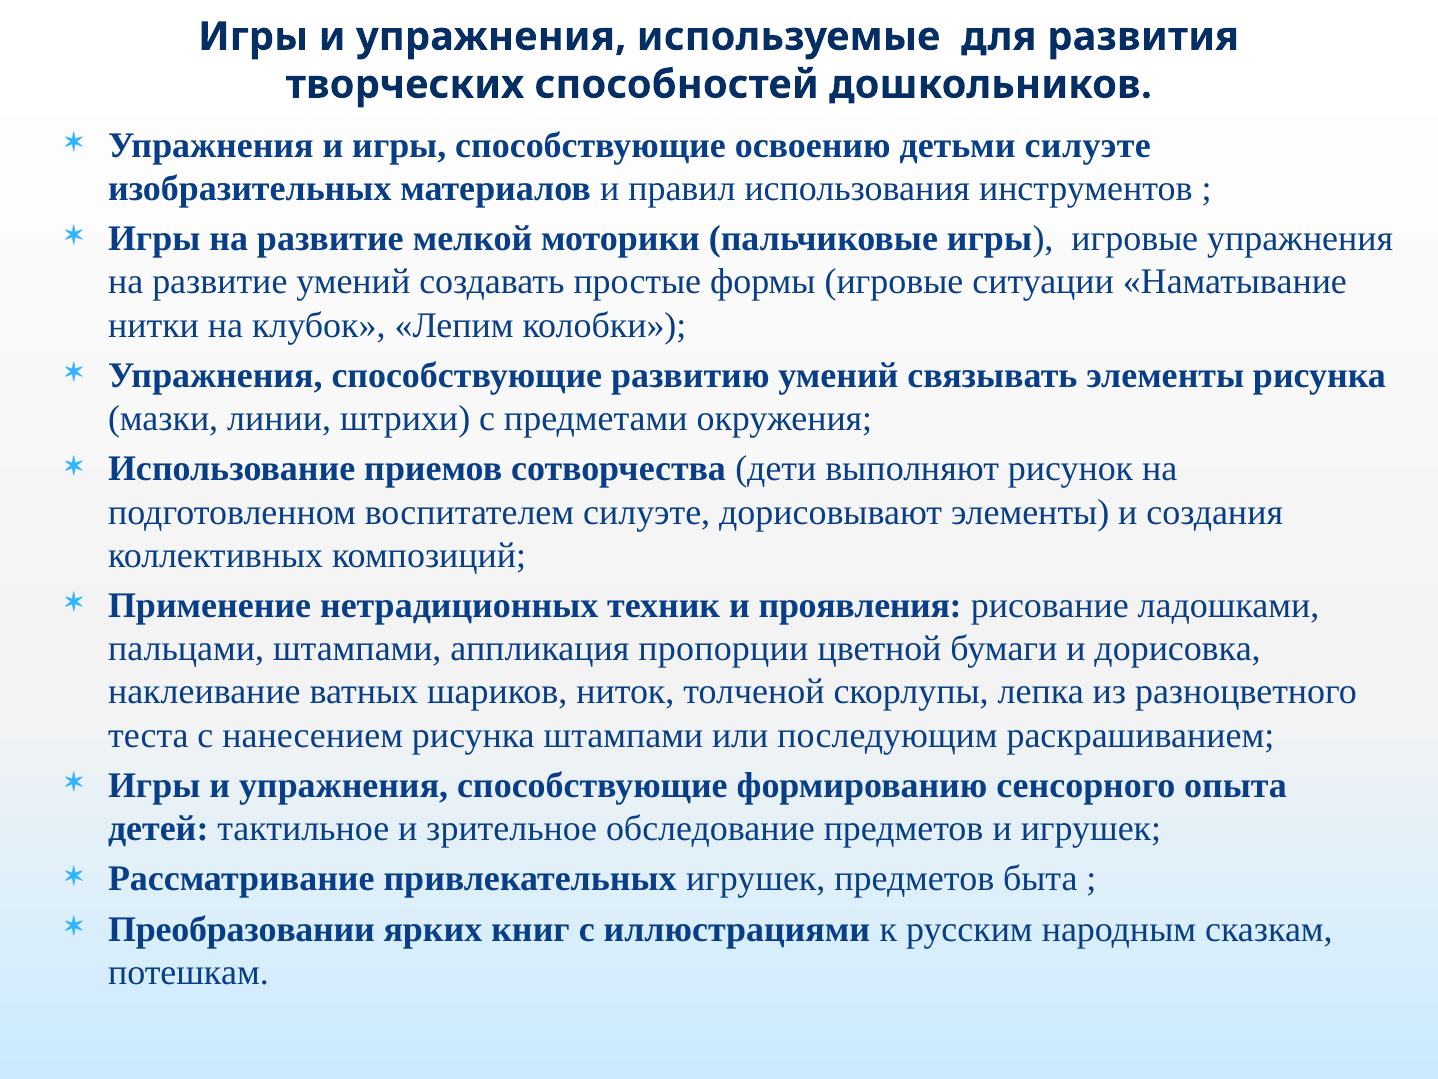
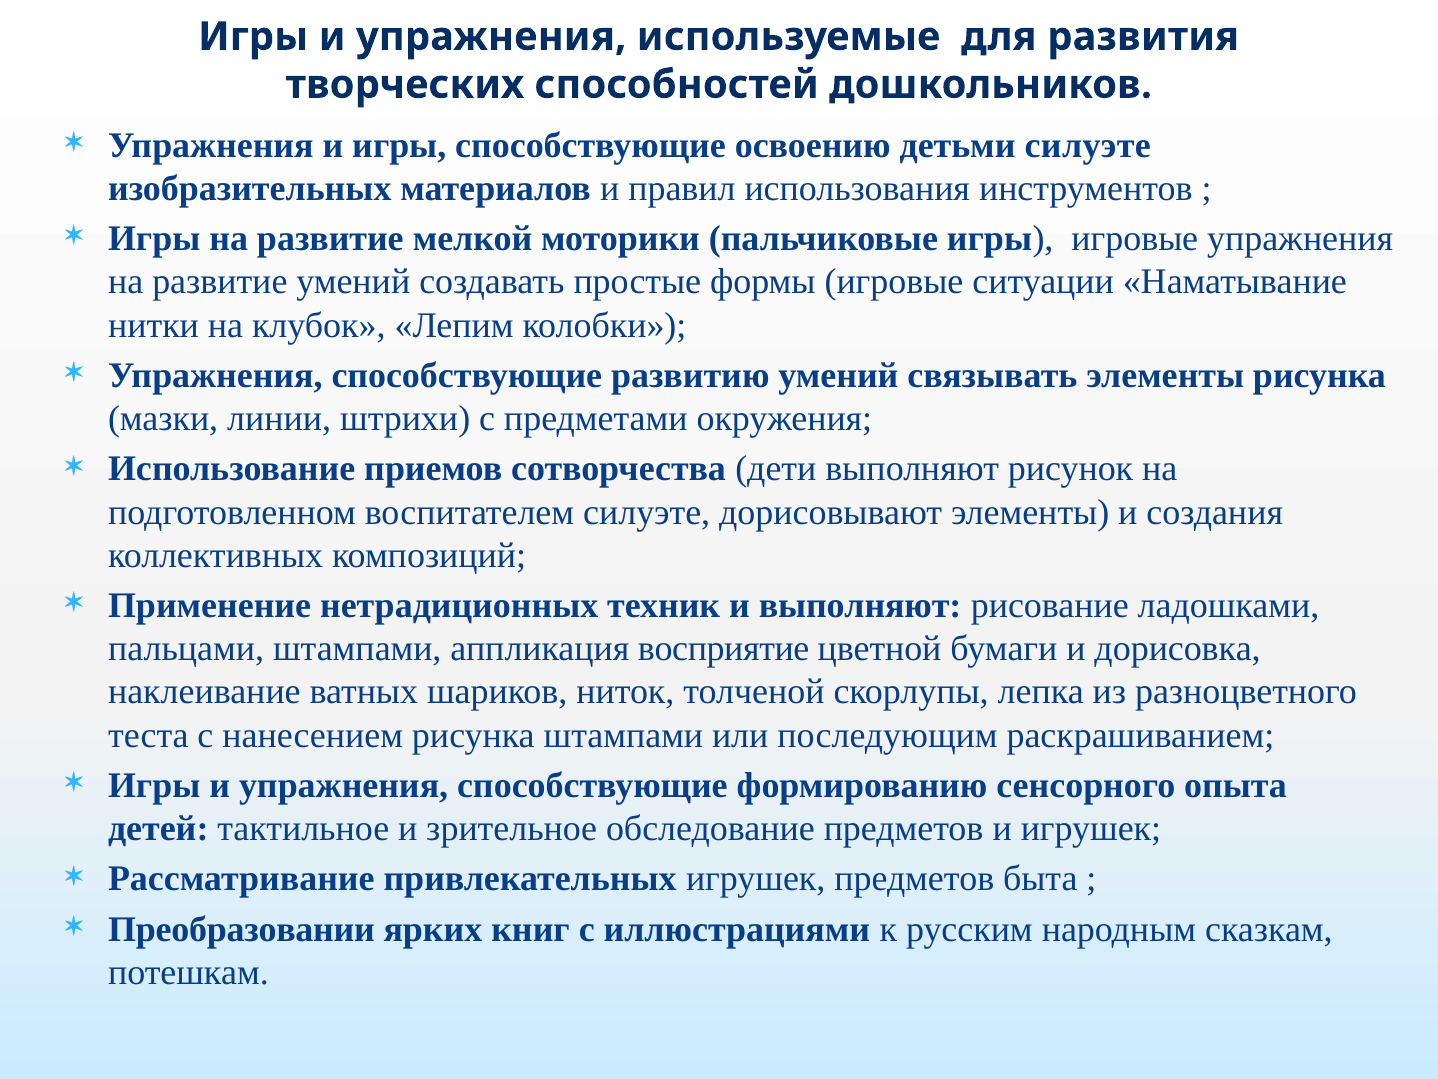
и проявления: проявления -> выполняют
пропорции: пропорции -> восприятие
